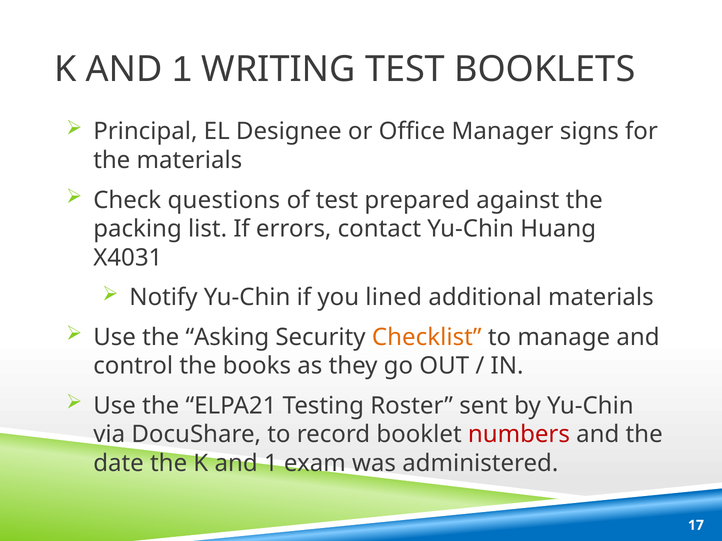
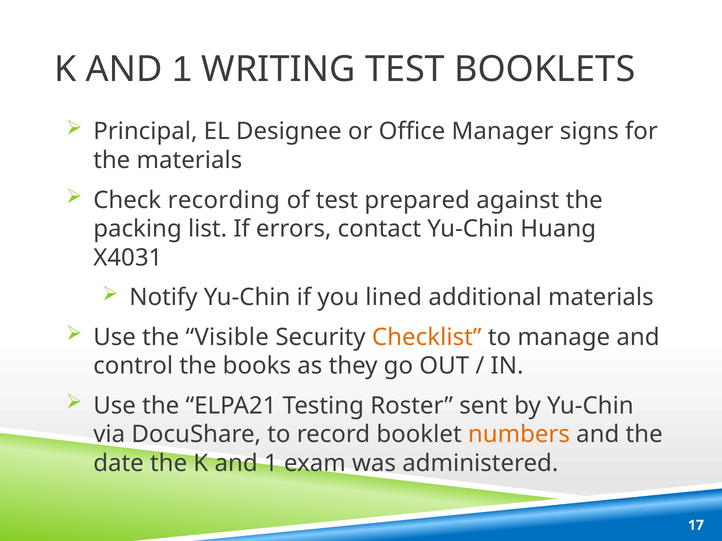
questions: questions -> recording
Asking: Asking -> Visible
numbers colour: red -> orange
